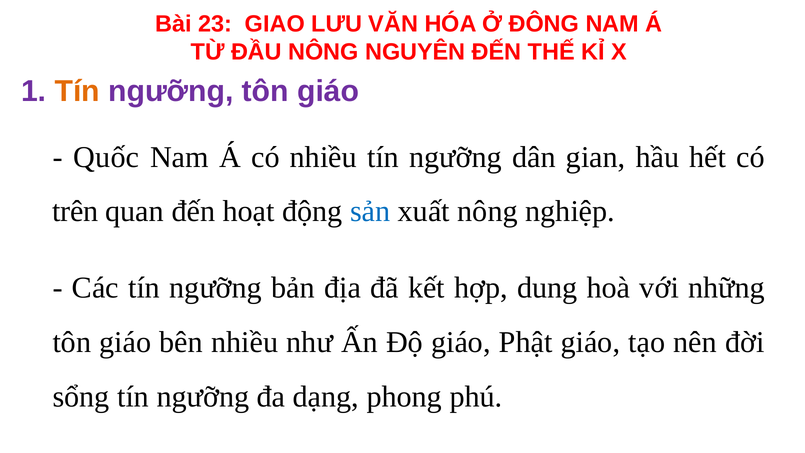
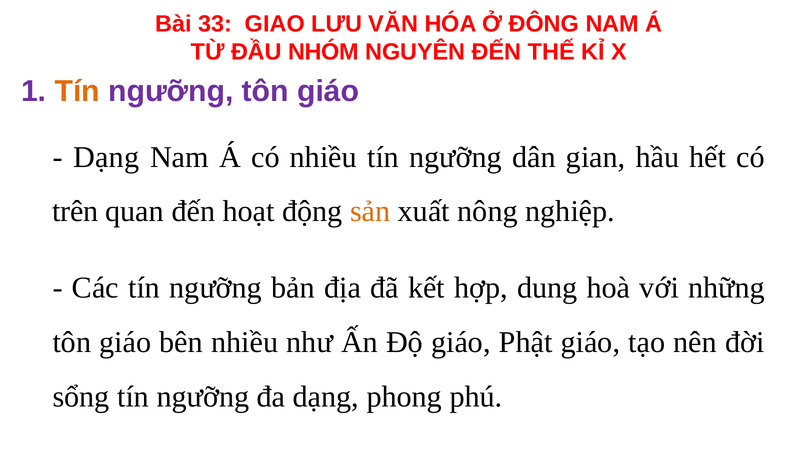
23: 23 -> 33
ĐẦU NÔNG: NÔNG -> NHÓM
Quốc at (106, 157): Quốc -> Dạng
sản colour: blue -> orange
